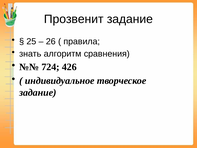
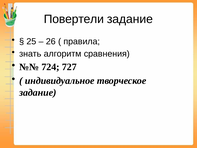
Прозвенит: Прозвенит -> Повертели
426: 426 -> 727
